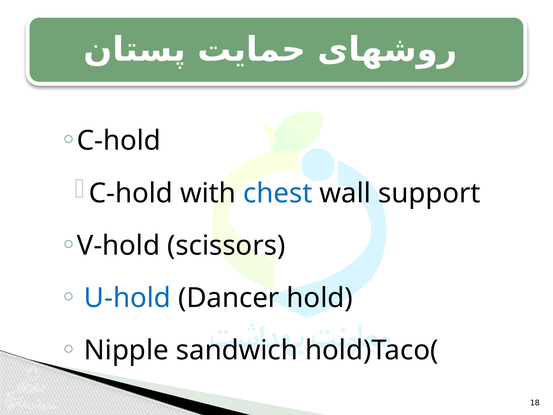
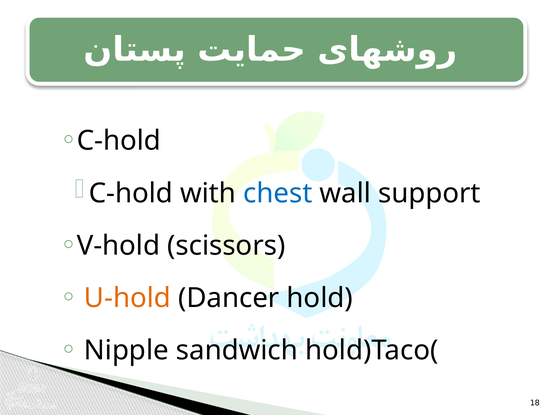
U-hold colour: blue -> orange
